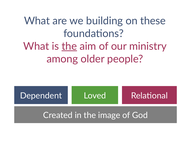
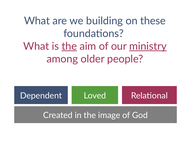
ministry underline: none -> present
